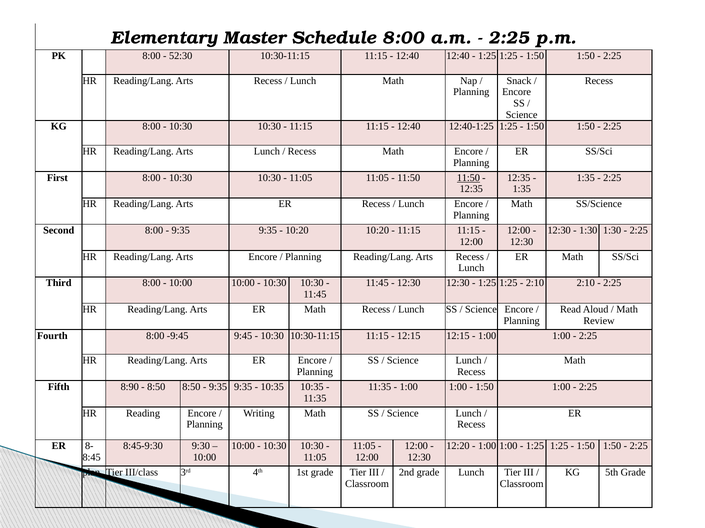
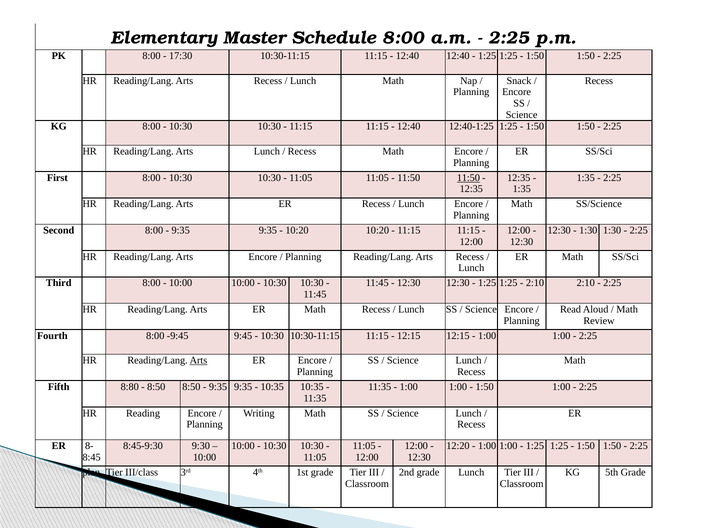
52:30: 52:30 -> 17:30
Arts at (198, 361) underline: none -> present
8:90: 8:90 -> 8:80
